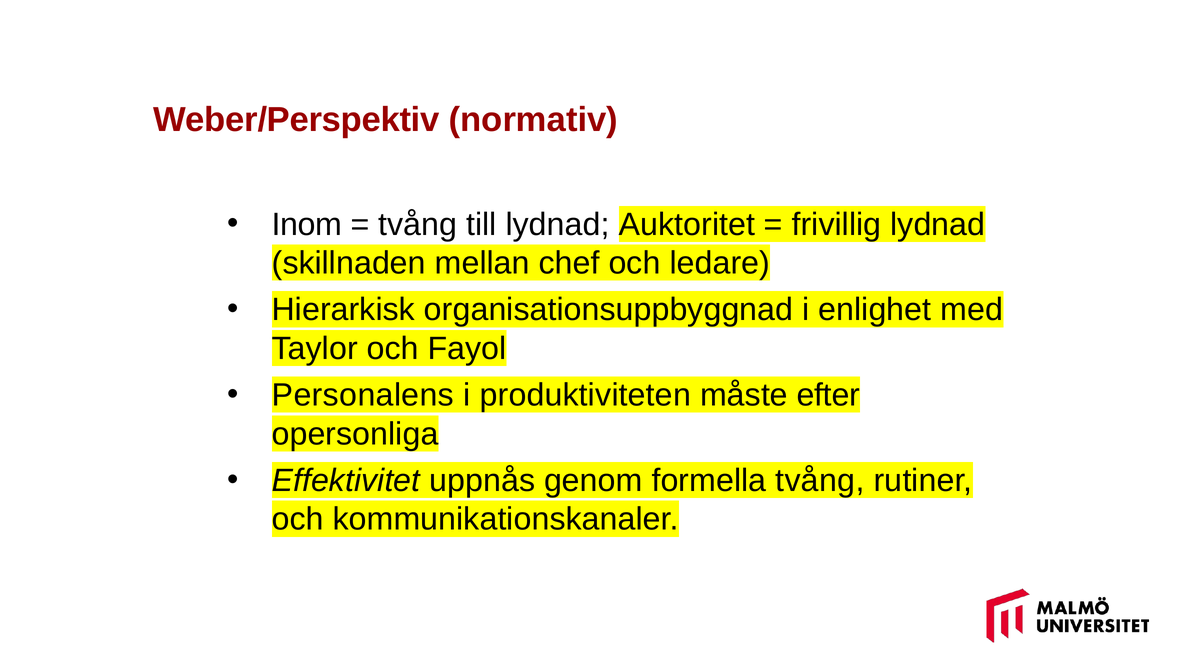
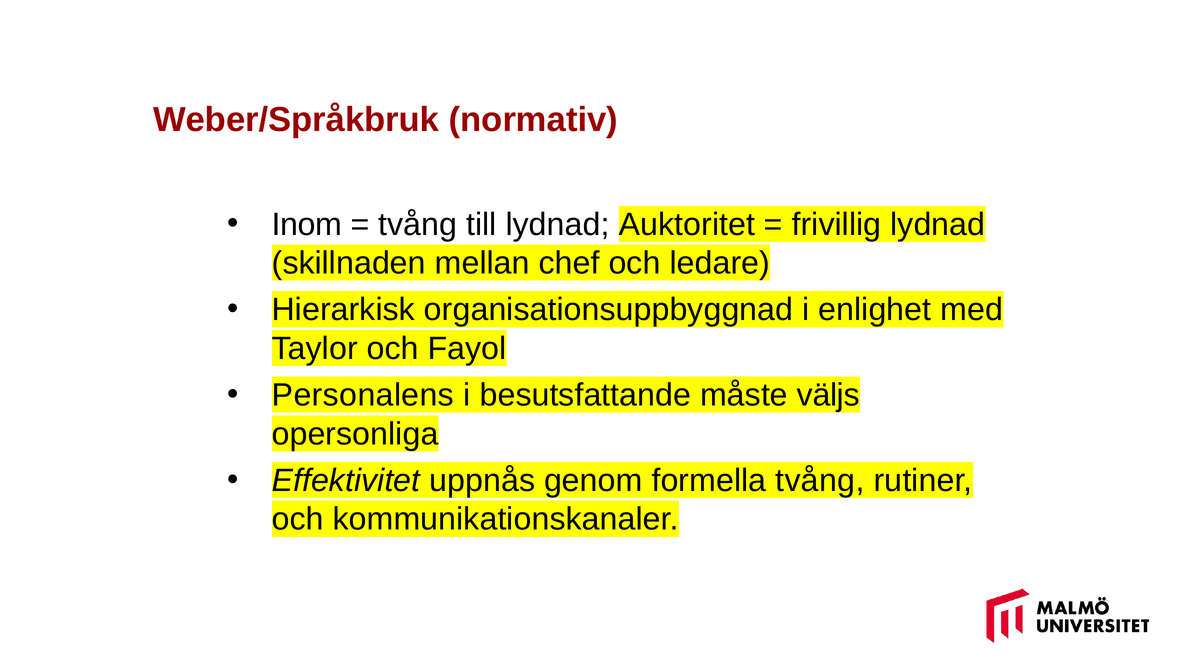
Weber/Perspektiv: Weber/Perspektiv -> Weber/Språkbruk
produktiviteten: produktiviteten -> besutsfattande
efter: efter -> väljs
